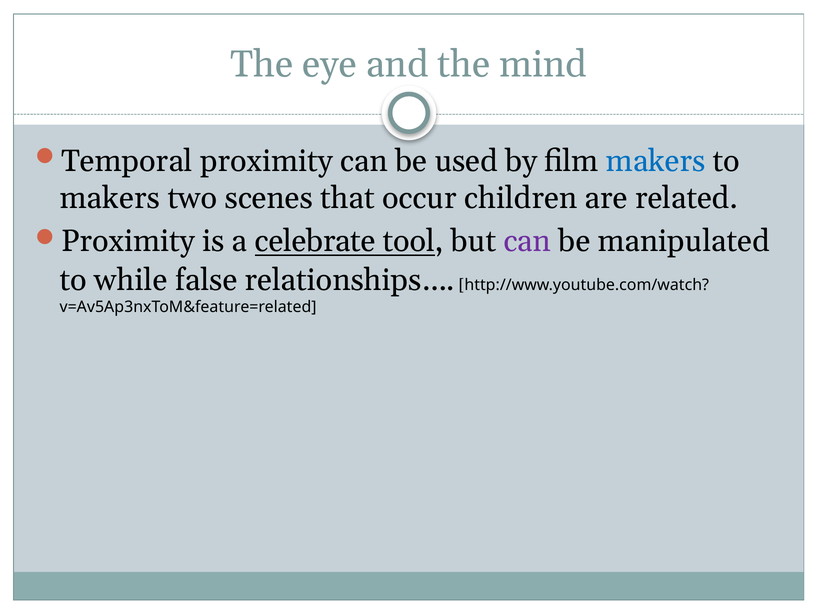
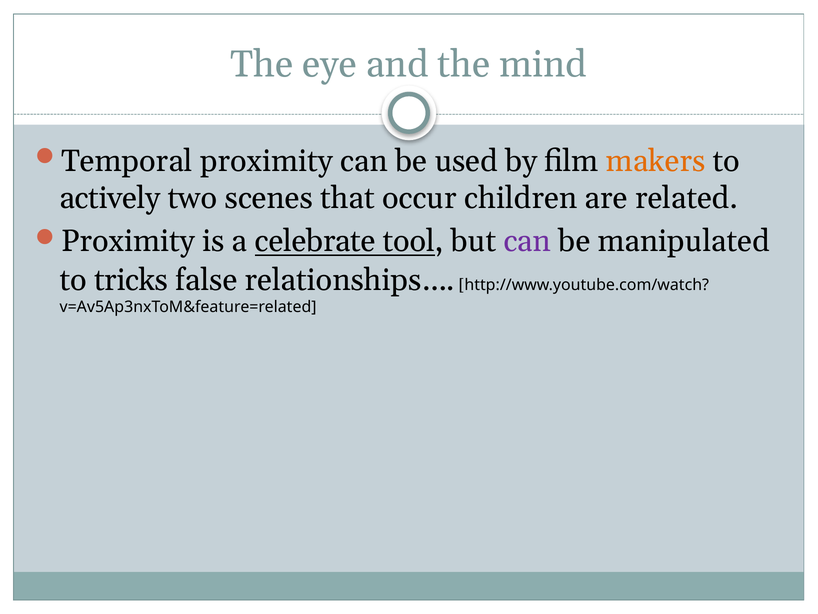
makers at (656, 161) colour: blue -> orange
makers at (110, 198): makers -> actively
while: while -> tricks
